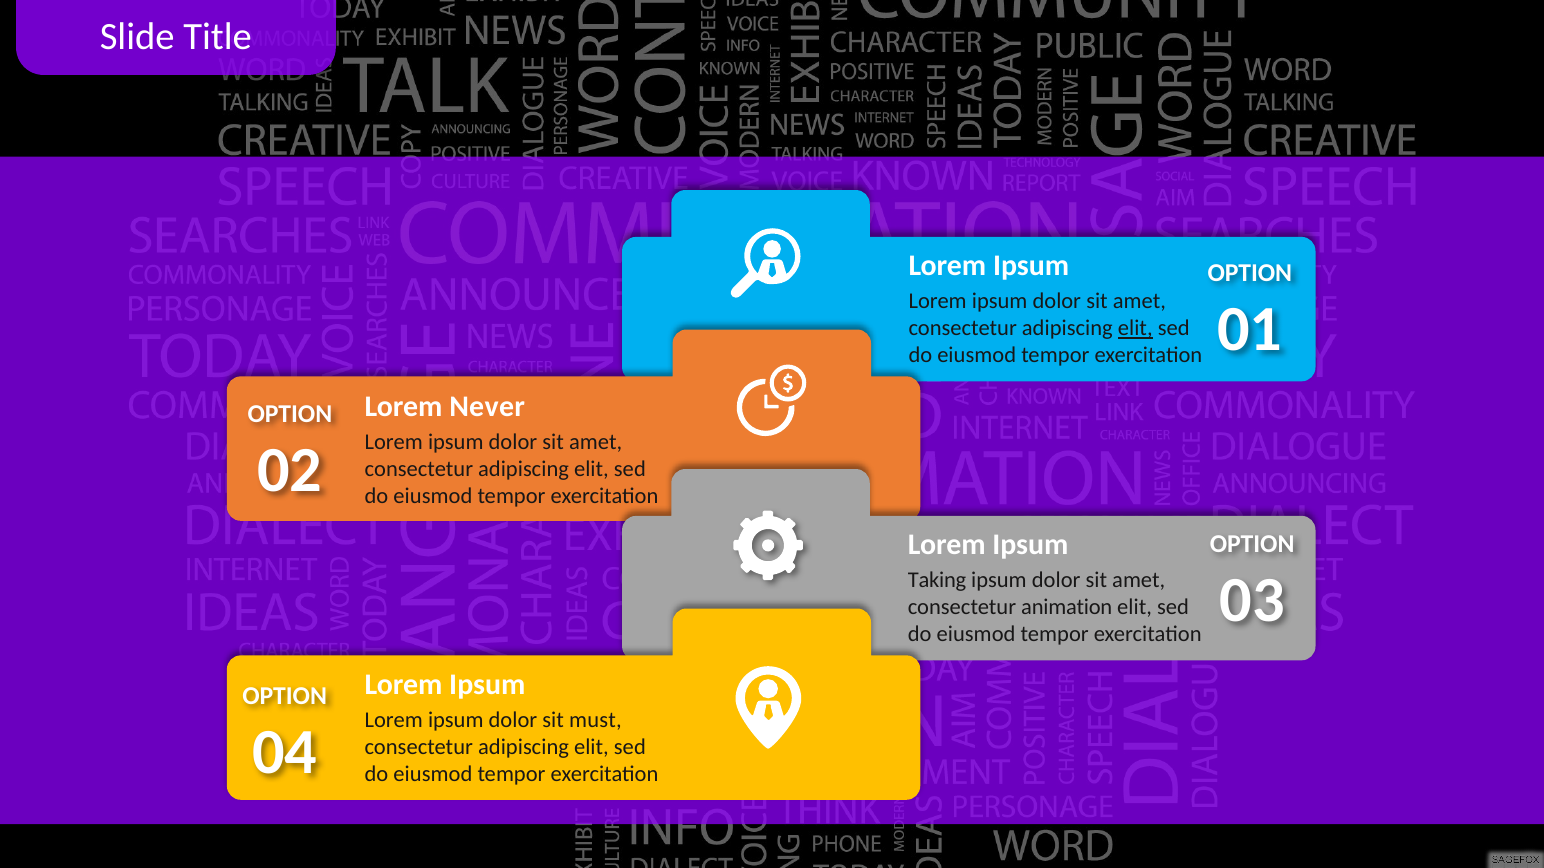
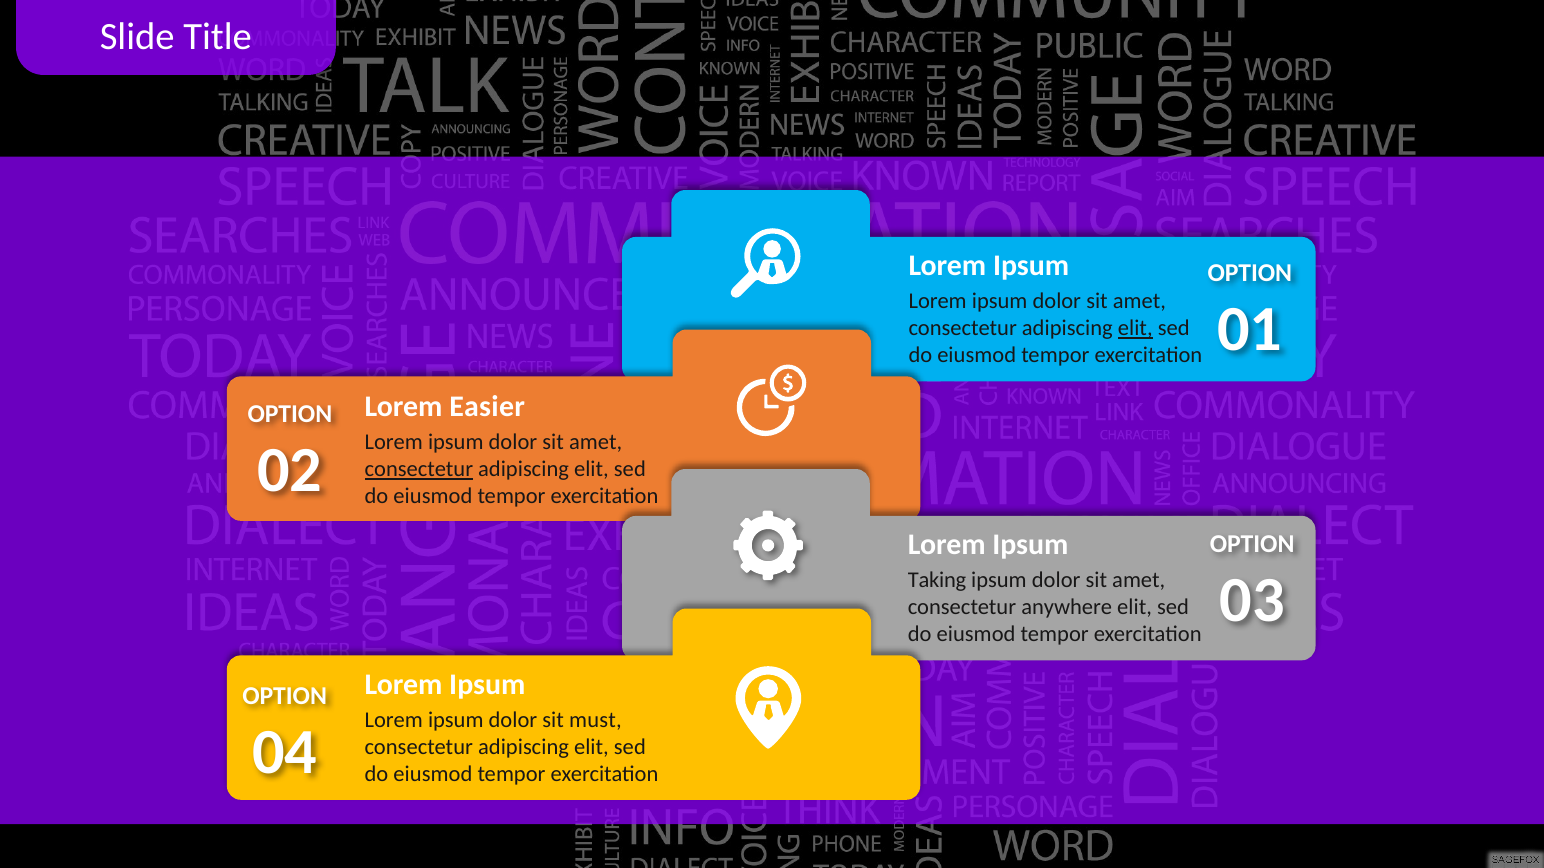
Never: Never -> Easier
consectetur at (419, 470) underline: none -> present
animation: animation -> anywhere
